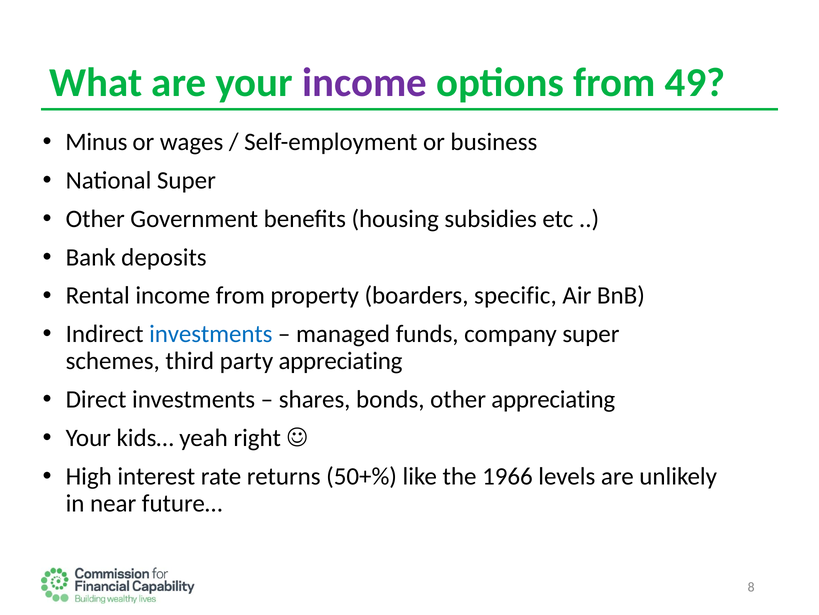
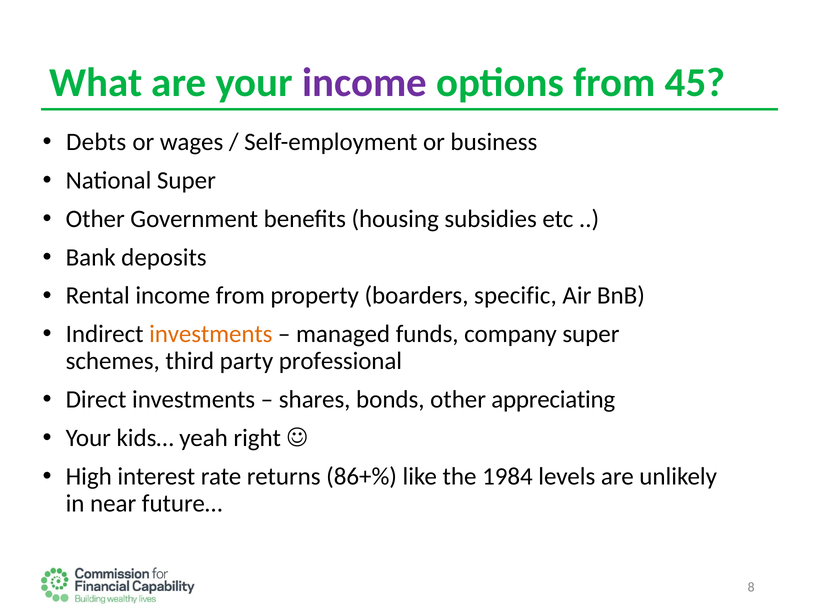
49: 49 -> 45
Minus: Minus -> Debts
investments at (211, 334) colour: blue -> orange
party appreciating: appreciating -> professional
50+%: 50+% -> 86+%
1966: 1966 -> 1984
